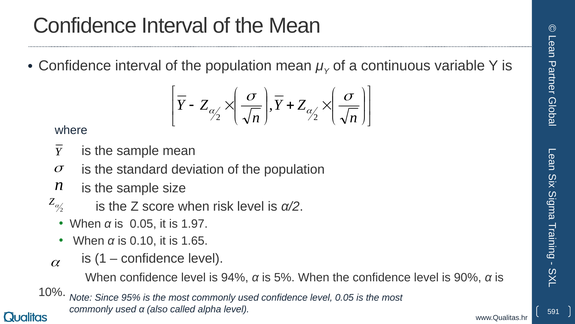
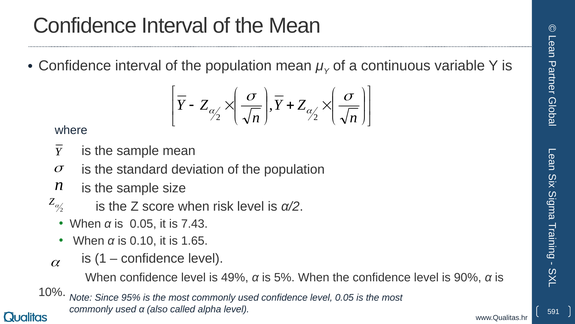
1.97: 1.97 -> 7.43
94%: 94% -> 49%
